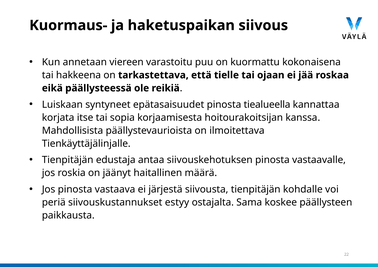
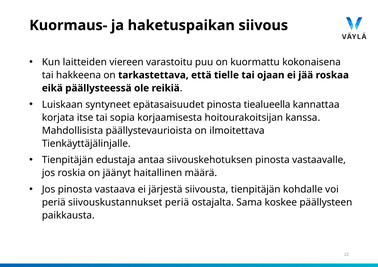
annetaan: annetaan -> laitteiden
siivouskustannukset estyy: estyy -> periä
